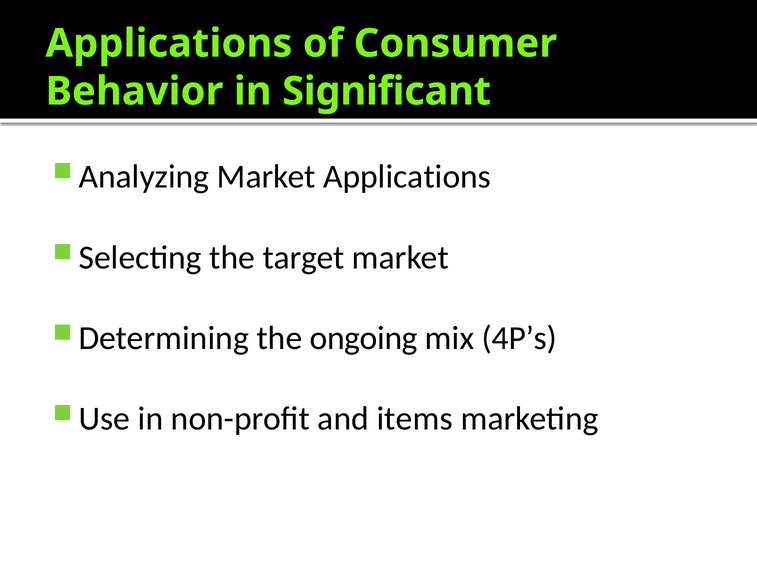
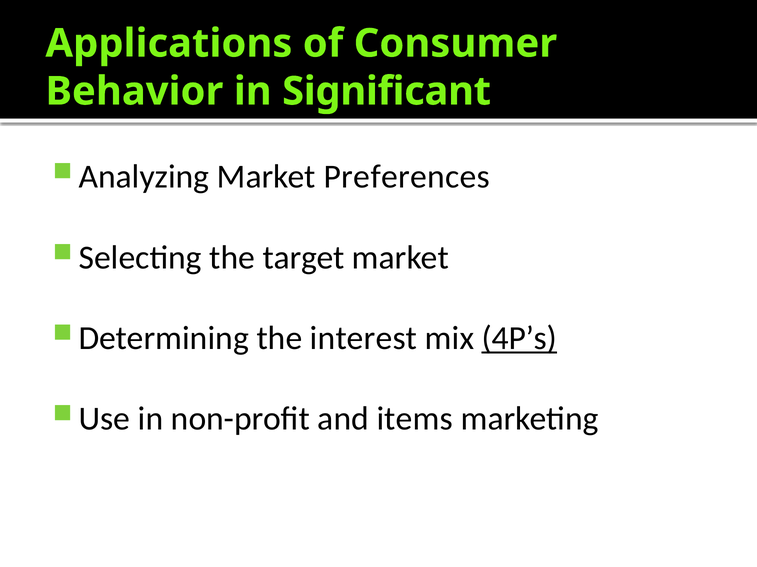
Market Applications: Applications -> Preferences
ongoing: ongoing -> interest
4P’s underline: none -> present
